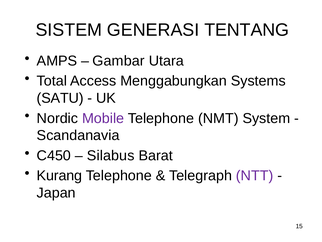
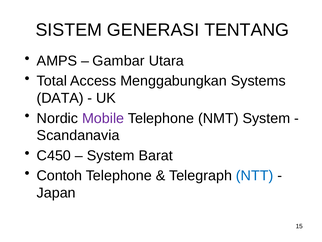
SATU: SATU -> DATA
Silabus at (111, 155): Silabus -> System
Kurang: Kurang -> Contoh
NTT colour: purple -> blue
